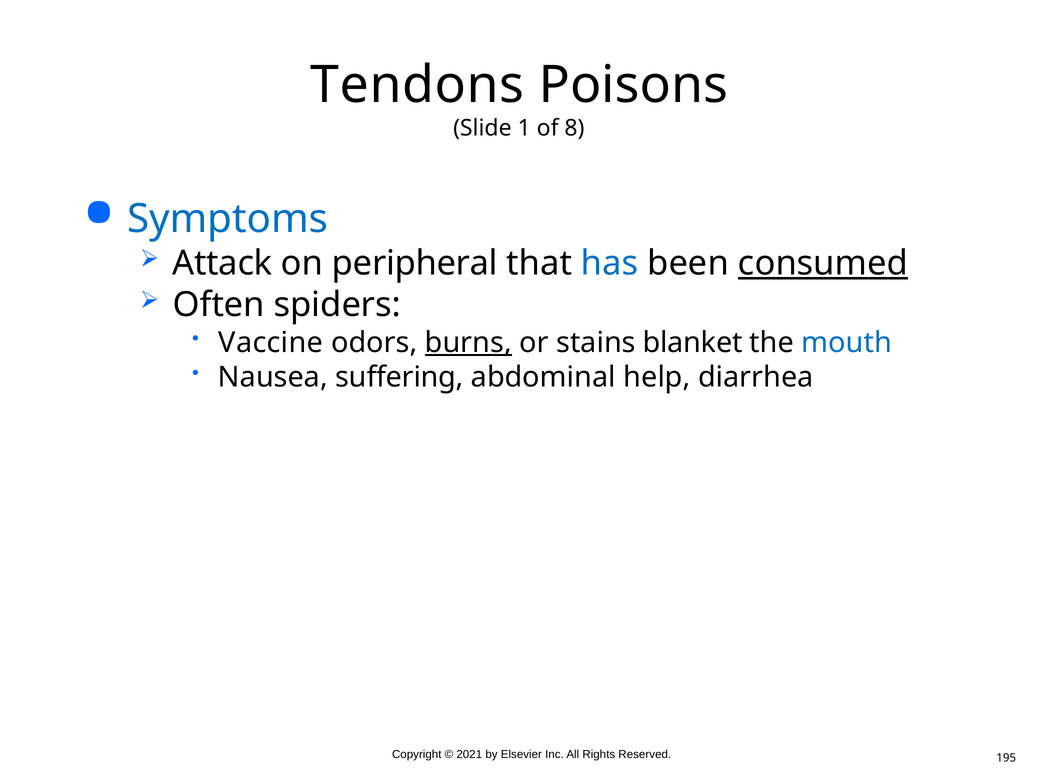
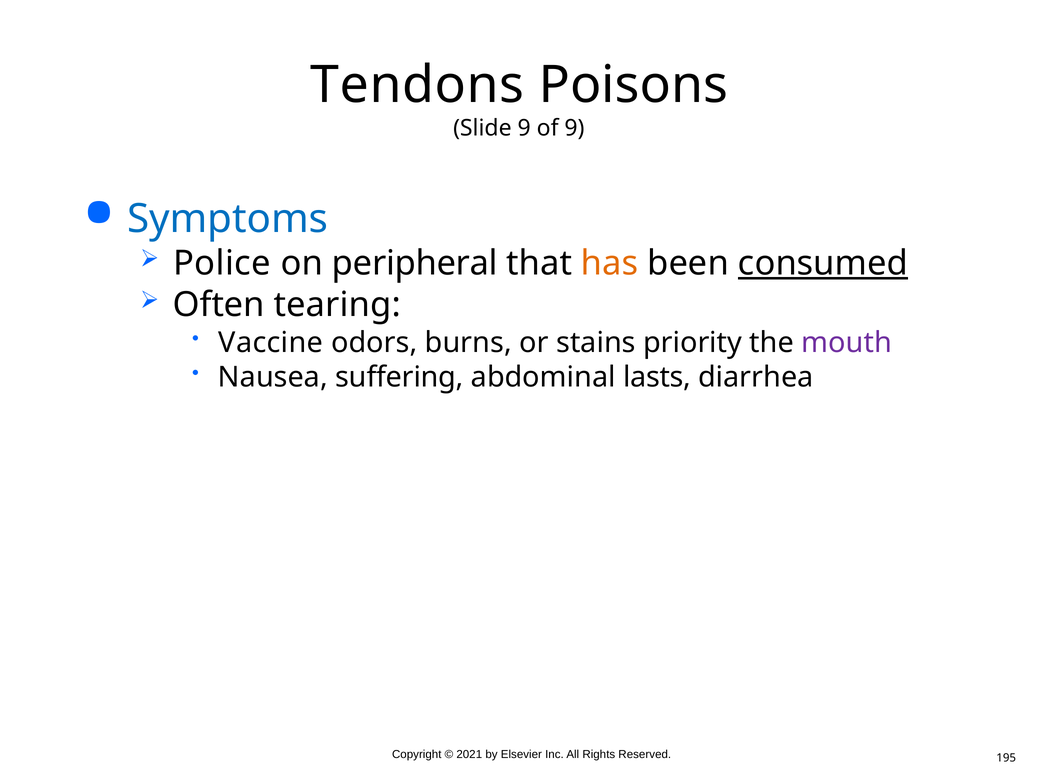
Slide 1: 1 -> 9
of 8: 8 -> 9
Attack: Attack -> Police
has colour: blue -> orange
spiders: spiders -> tearing
burns underline: present -> none
blanket: blanket -> priority
mouth colour: blue -> purple
help: help -> lasts
